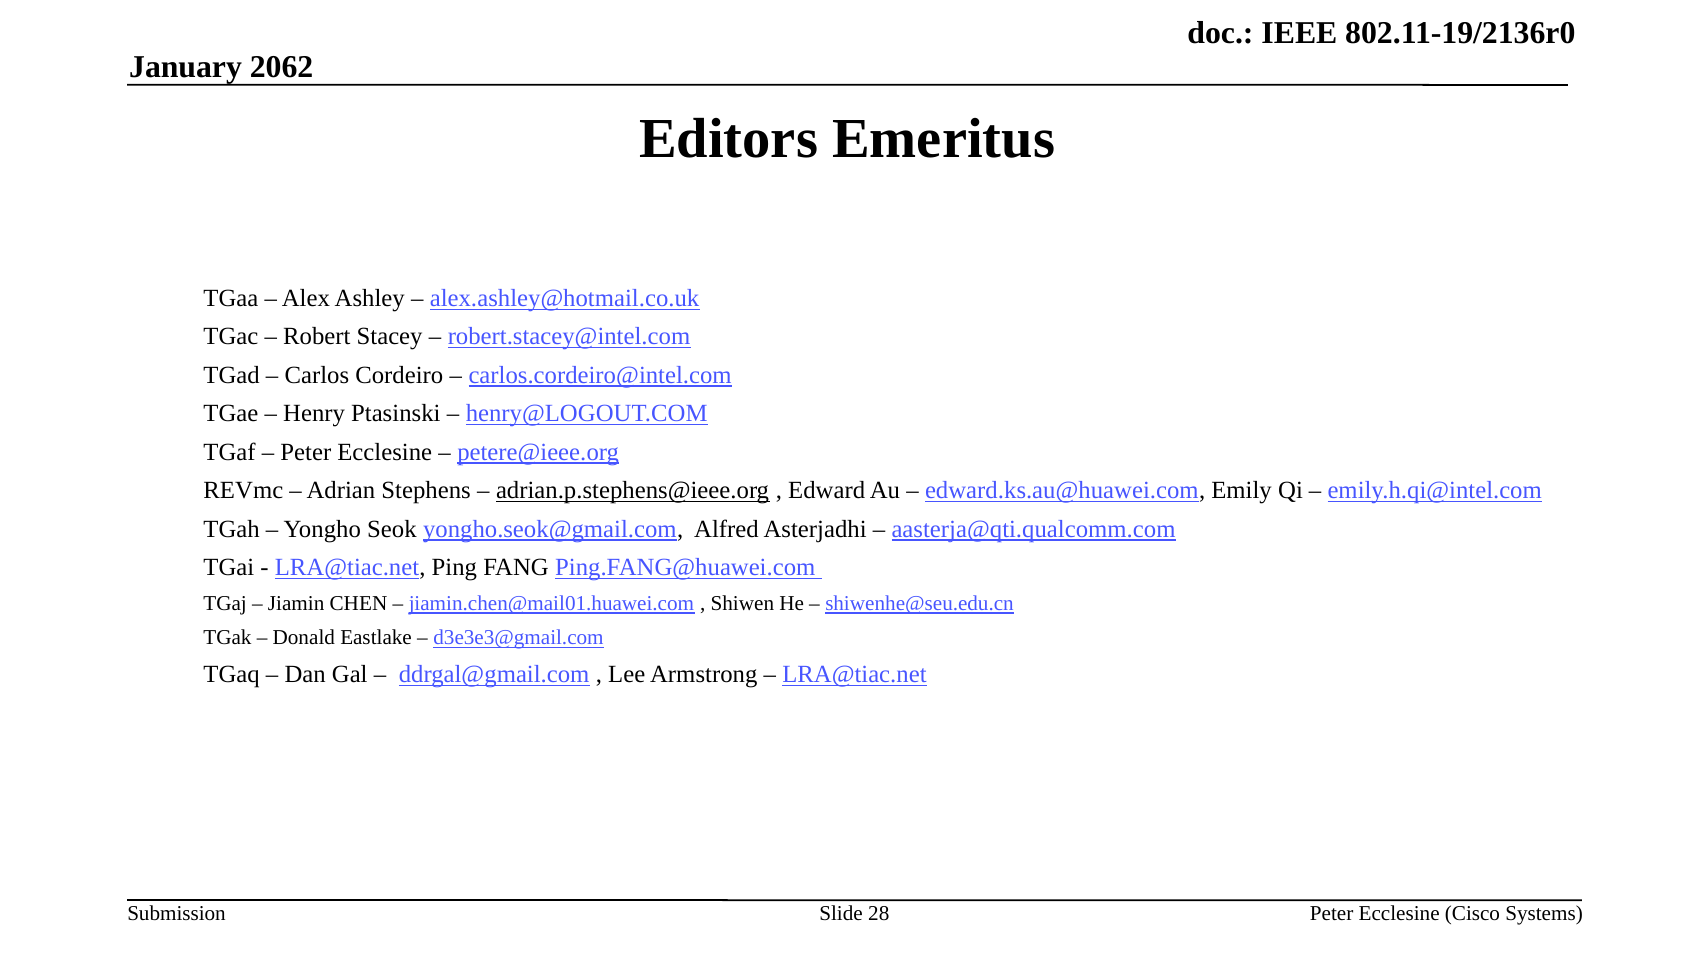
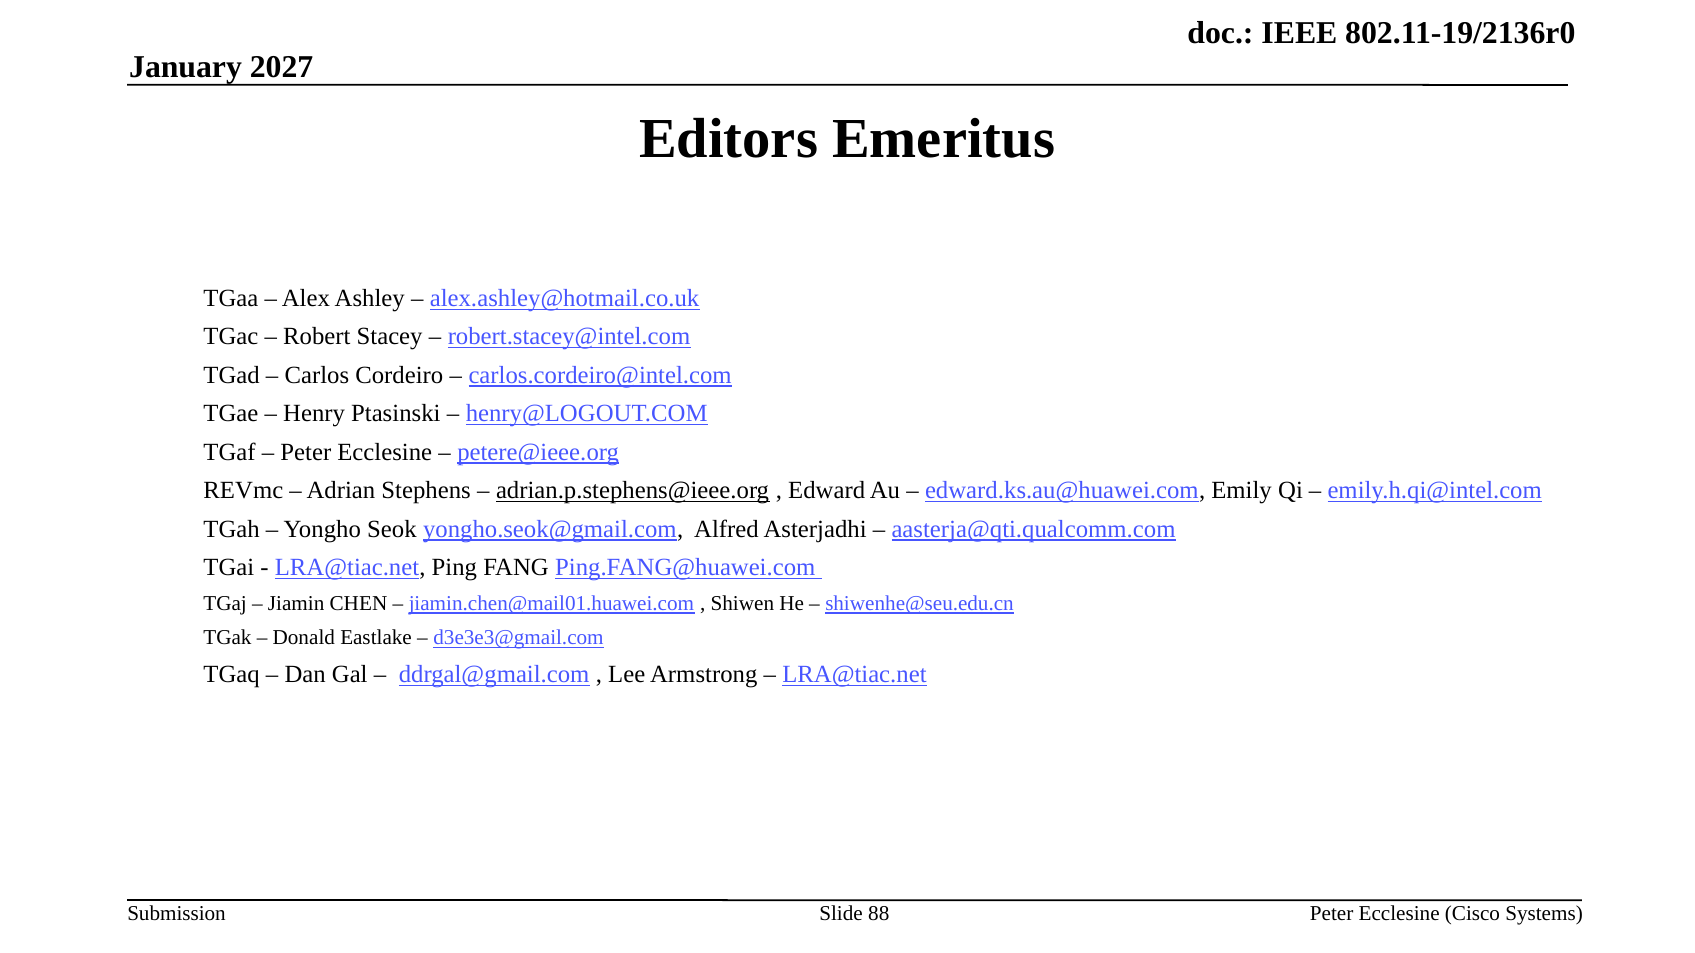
2062: 2062 -> 2027
28: 28 -> 88
